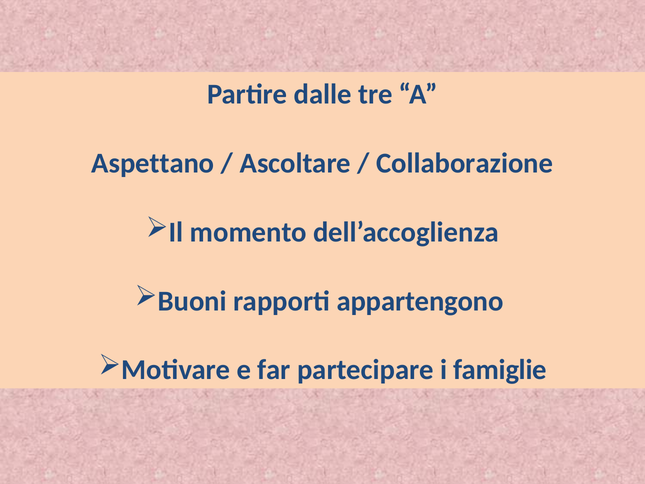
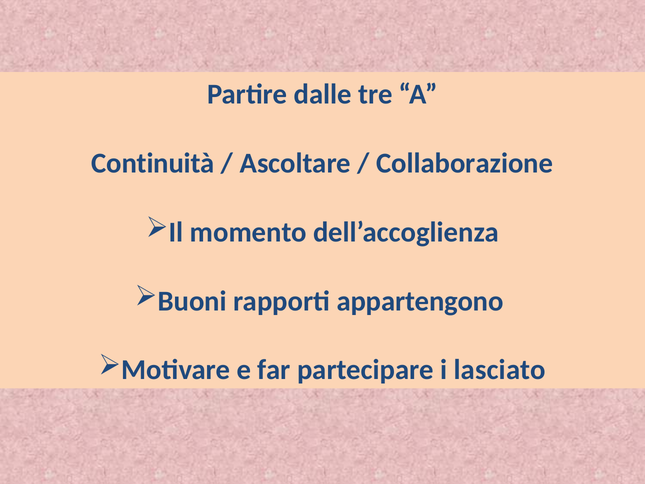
Aspettano: Aspettano -> Continuità
famiglie: famiglie -> lasciato
